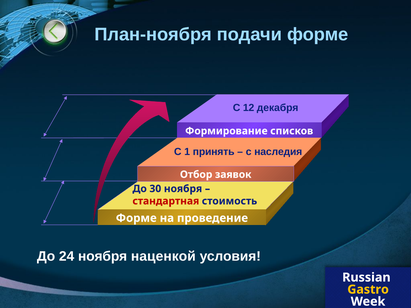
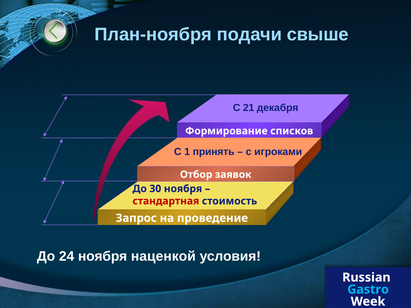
подачи форме: форме -> свыше
12: 12 -> 21
наследия: наследия -> игроками
Форме at (136, 218): Форме -> Запрос
Gastro colour: yellow -> light blue
